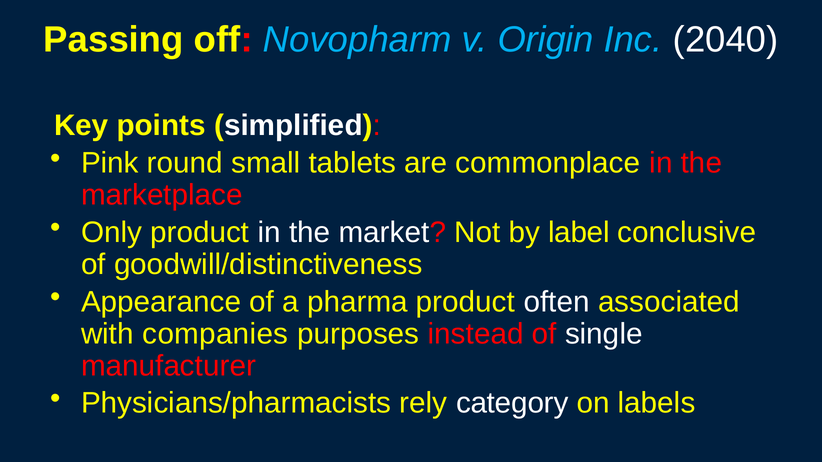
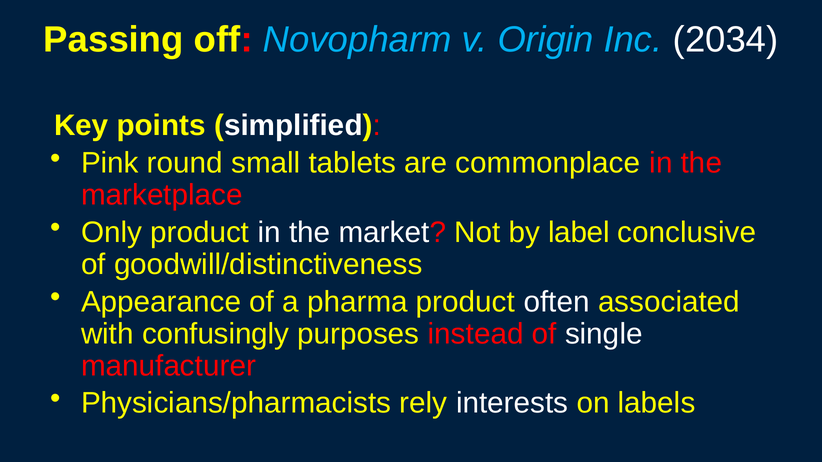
2040: 2040 -> 2034
companies: companies -> confusingly
category: category -> interests
